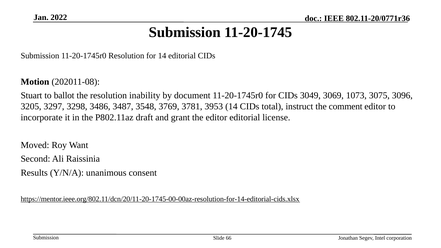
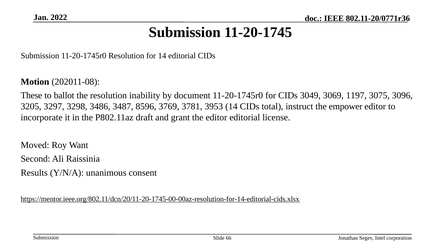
Stuart: Stuart -> These
1073: 1073 -> 1197
3548: 3548 -> 8596
comment: comment -> empower
